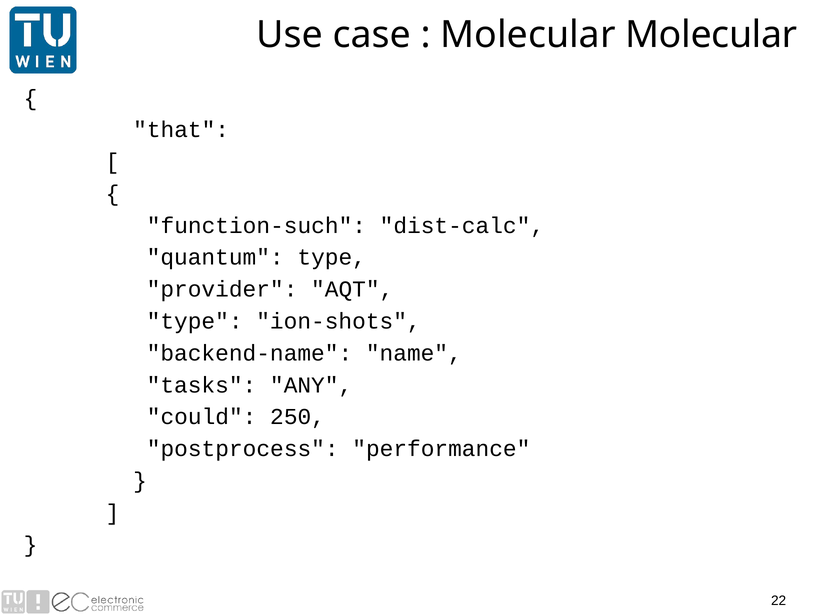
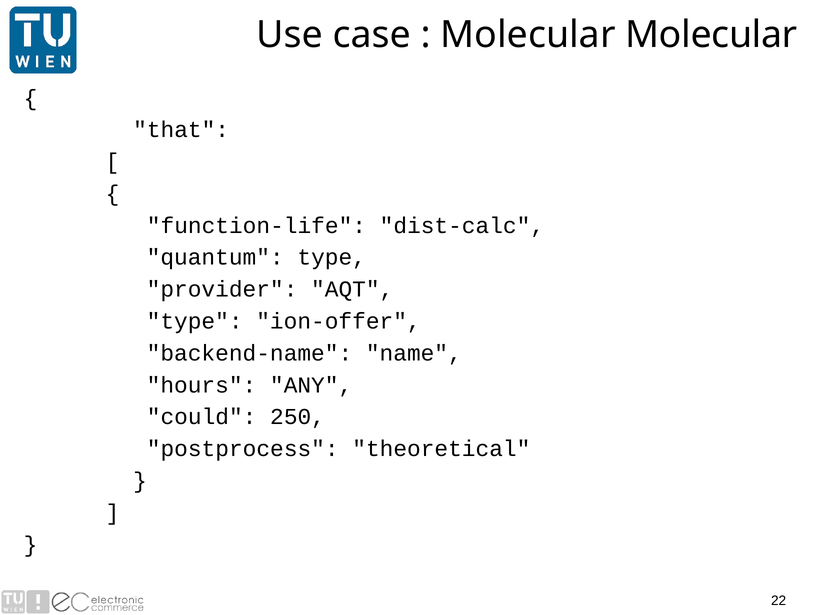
function-such: function-such -> function-life
ion-shots: ion-shots -> ion-offer
tasks: tasks -> hours
performance: performance -> theoretical
